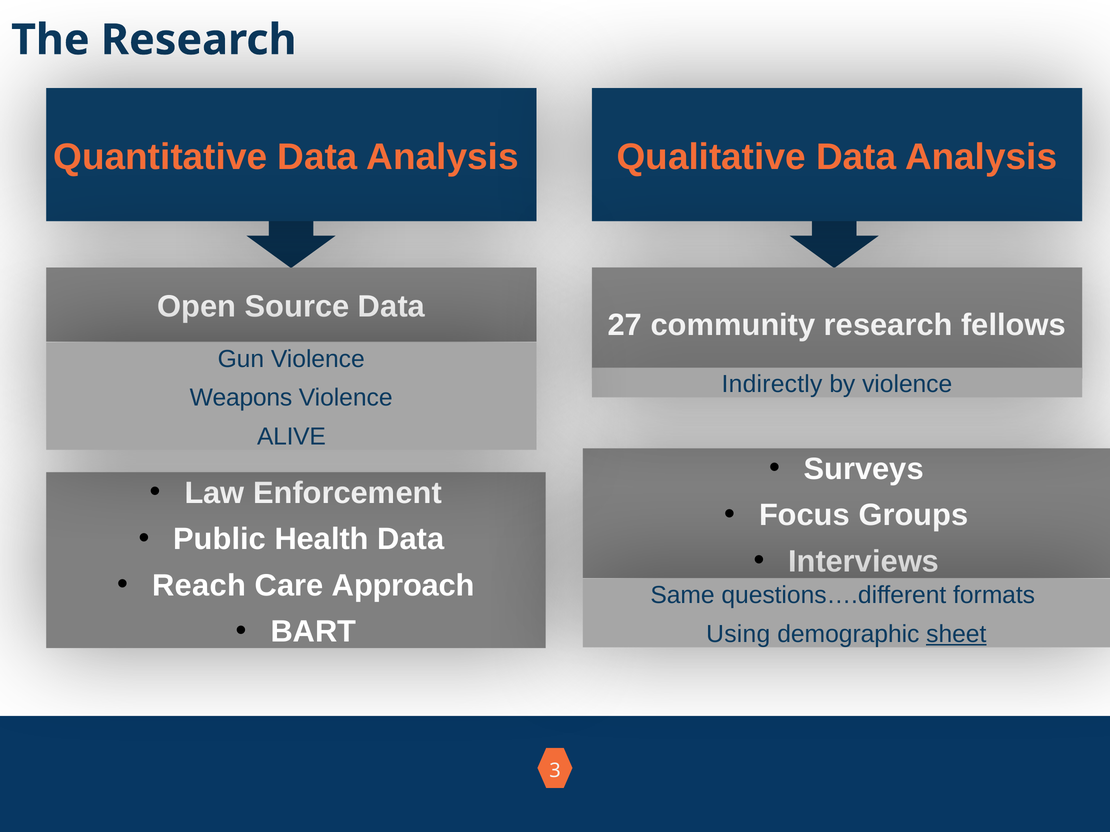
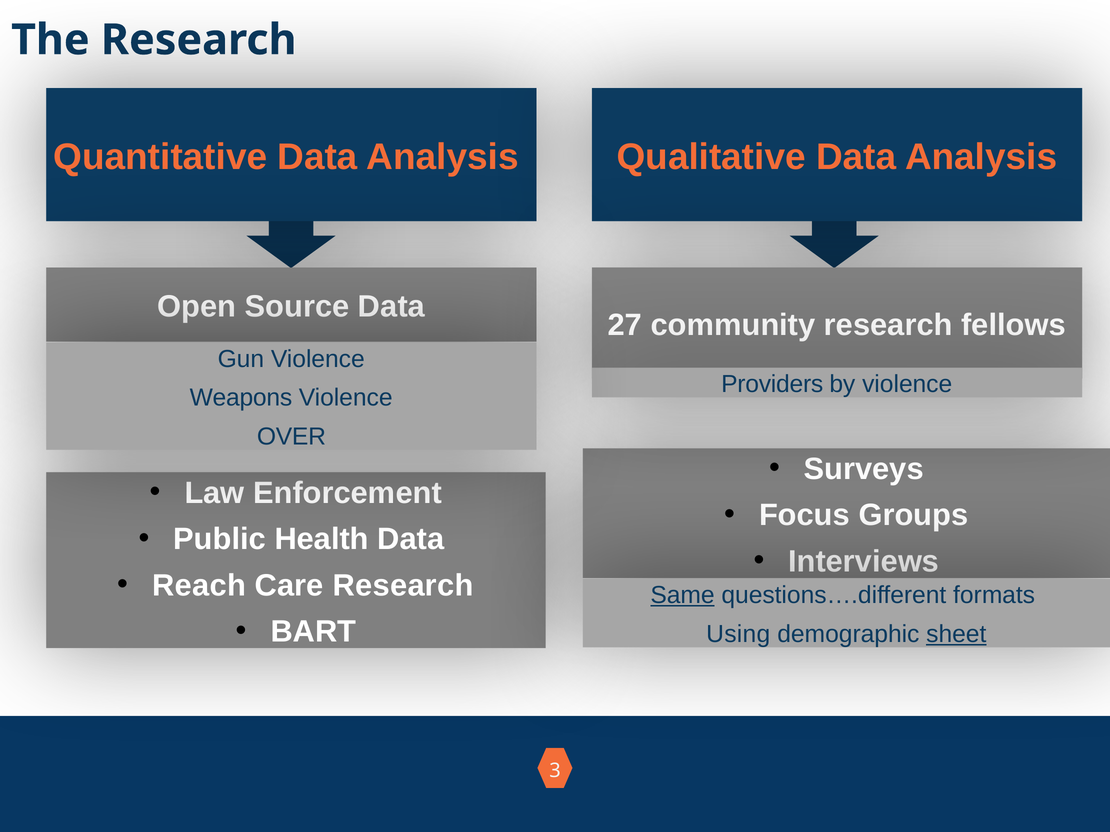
Indirectly: Indirectly -> Providers
ALIVE: ALIVE -> OVER
Care Approach: Approach -> Research
Same underline: none -> present
